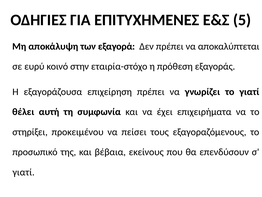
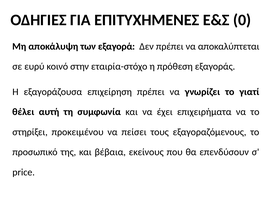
5: 5 -> 0
γιατί at (24, 172): γιατί -> price
